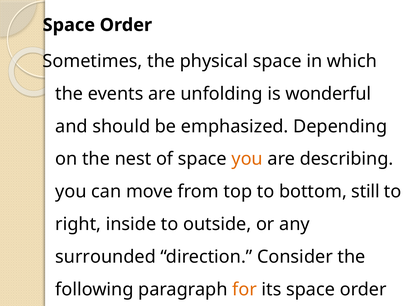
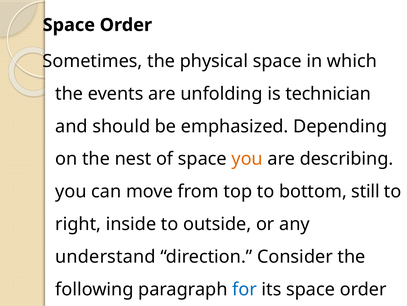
wonderful: wonderful -> technician
surrounded: surrounded -> understand
for colour: orange -> blue
